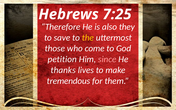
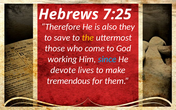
petition: petition -> working
since colour: pink -> light blue
thanks: thanks -> devote
